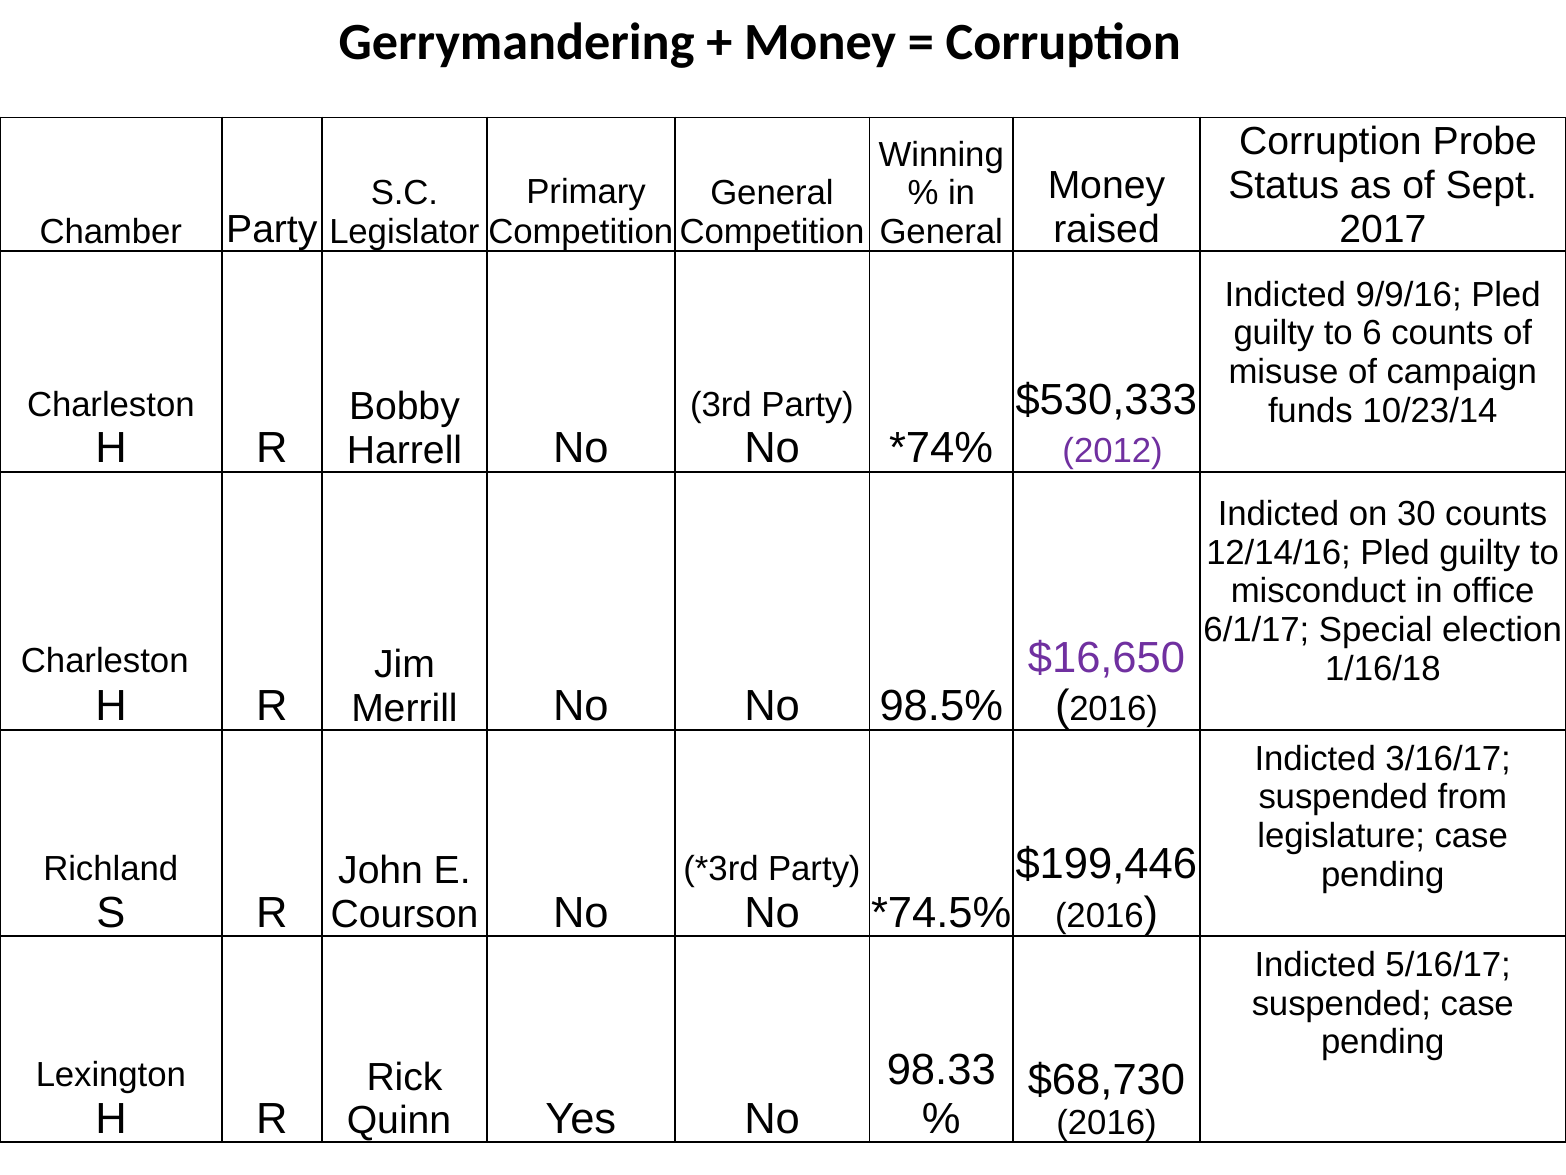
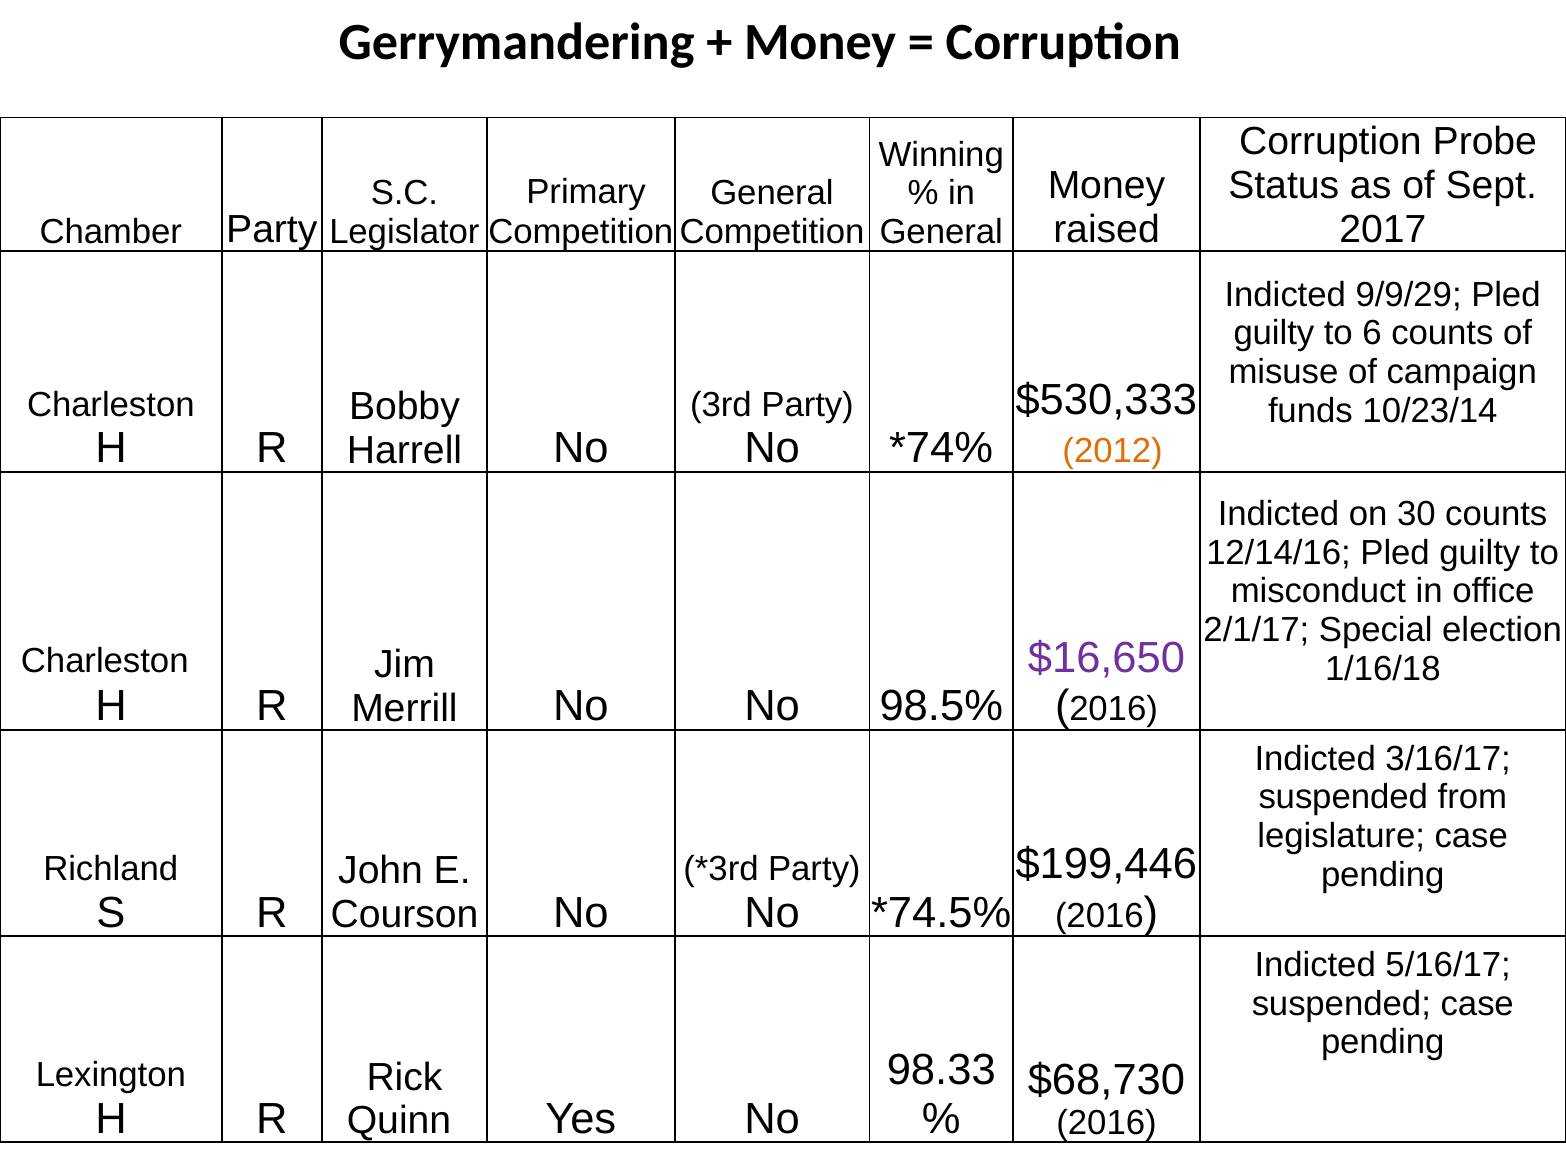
9/9/16: 9/9/16 -> 9/9/29
2012 colour: purple -> orange
6/1/17: 6/1/17 -> 2/1/17
